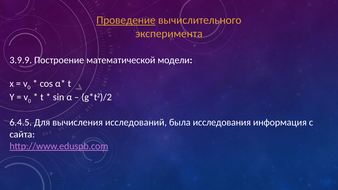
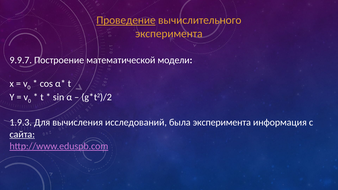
3.9.9: 3.9.9 -> 9.9.7
6.4.5: 6.4.5 -> 1.9.3
была исследования: исследования -> эксперимента
сайта underline: none -> present
